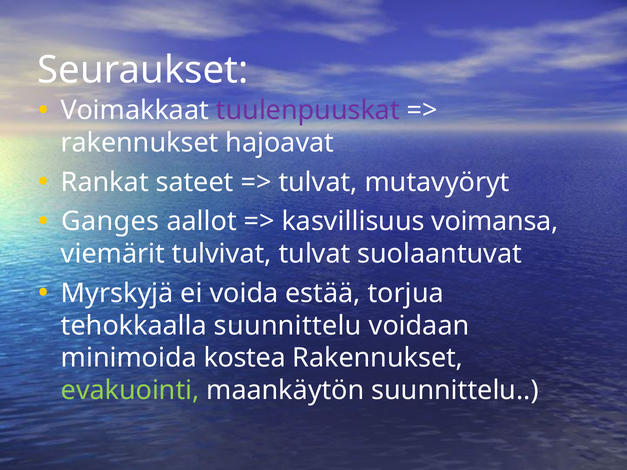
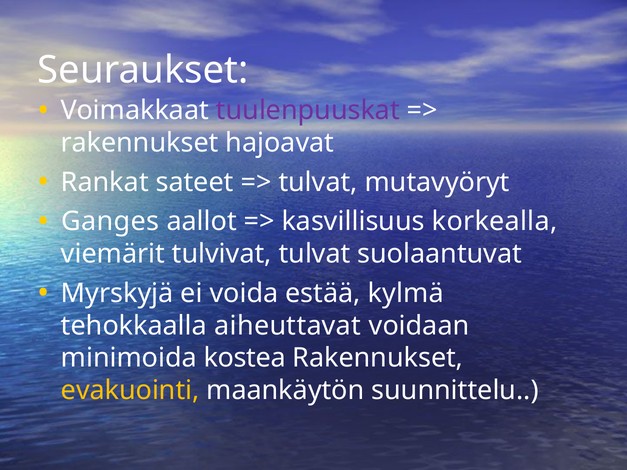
voimansa: voimansa -> korkealla
torjua: torjua -> kylmä
tehokkaalla suunnittelu: suunnittelu -> aiheuttavat
evakuointi colour: light green -> yellow
